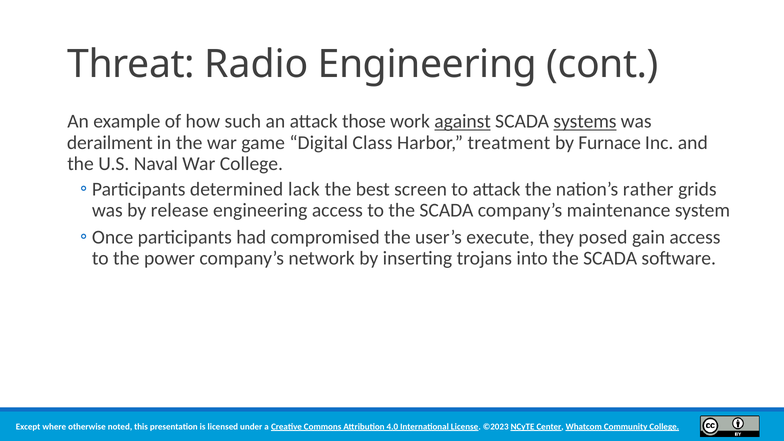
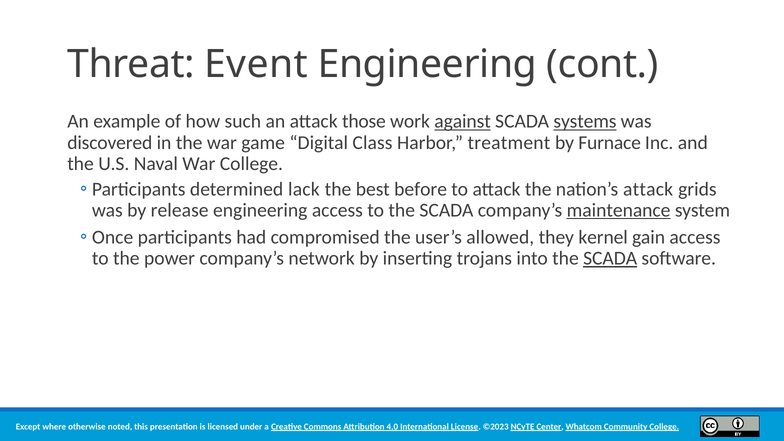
Radio: Radio -> Event
derailment: derailment -> discovered
screen: screen -> before
nation’s rather: rather -> attack
maintenance underline: none -> present
execute: execute -> allowed
posed: posed -> kernel
SCADA at (610, 258) underline: none -> present
